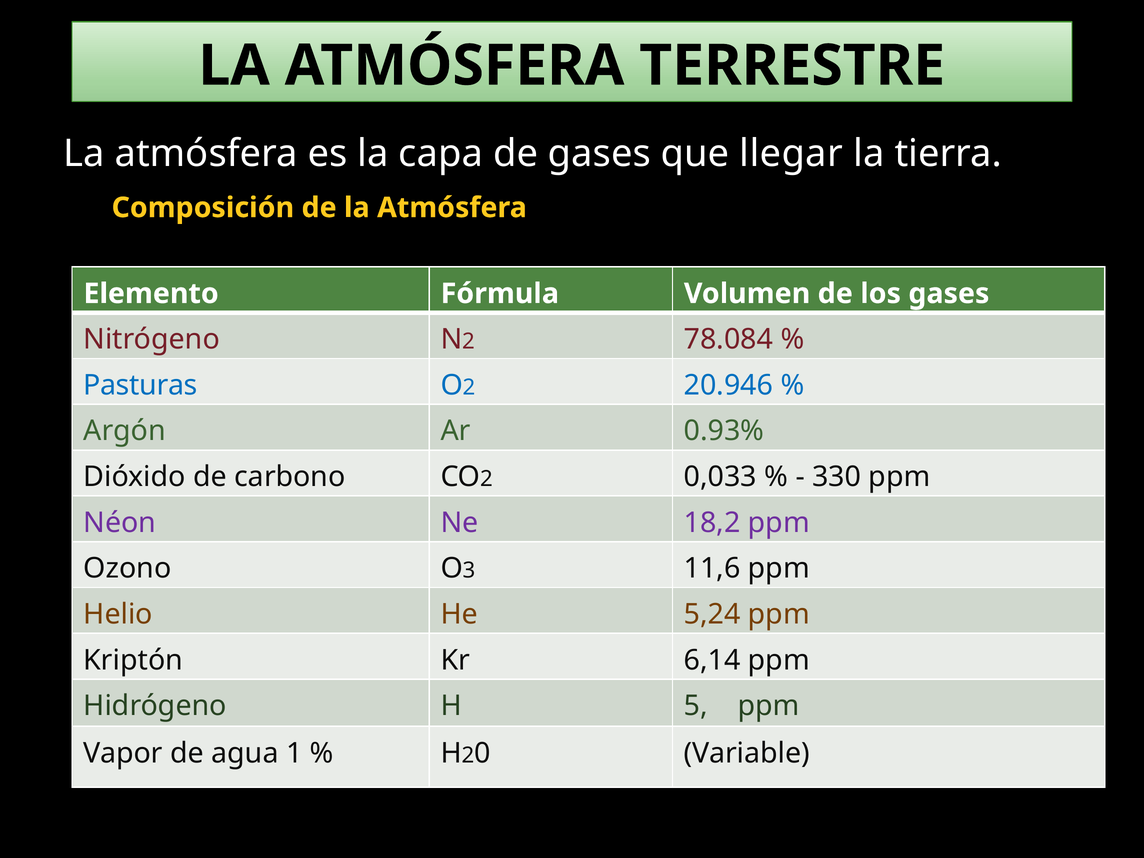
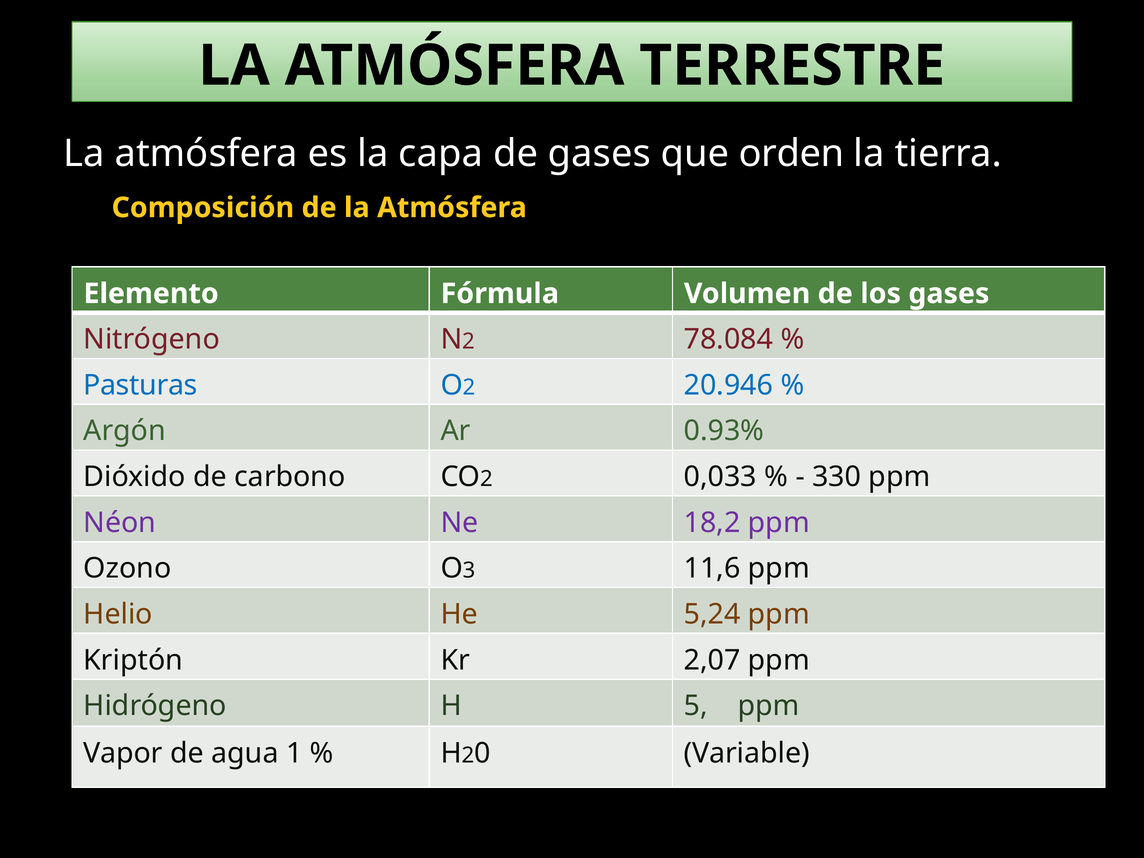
llegar: llegar -> orden
6,14: 6,14 -> 2,07
